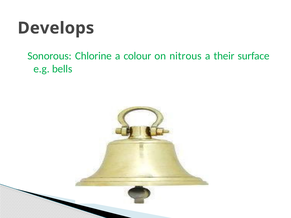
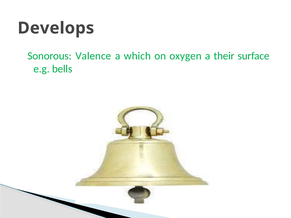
Chlorine: Chlorine -> Valence
colour: colour -> which
nitrous: nitrous -> oxygen
